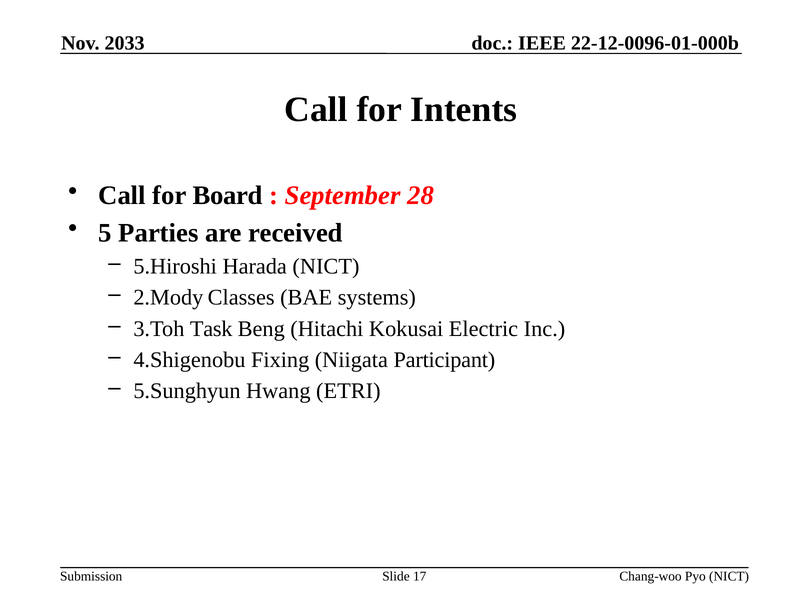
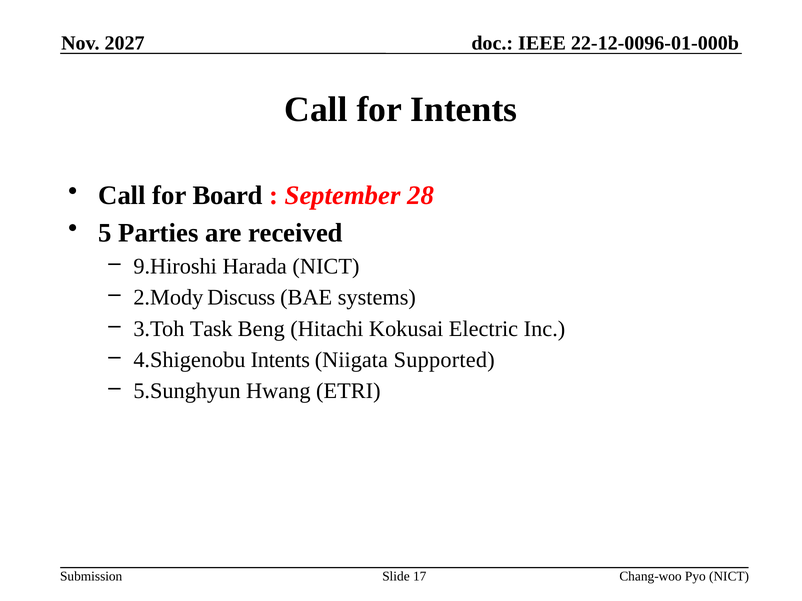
2033: 2033 -> 2027
5.Hiroshi: 5.Hiroshi -> 9.Hiroshi
Classes: Classes -> Discuss
4.Shigenobu Fixing: Fixing -> Intents
Participant: Participant -> Supported
